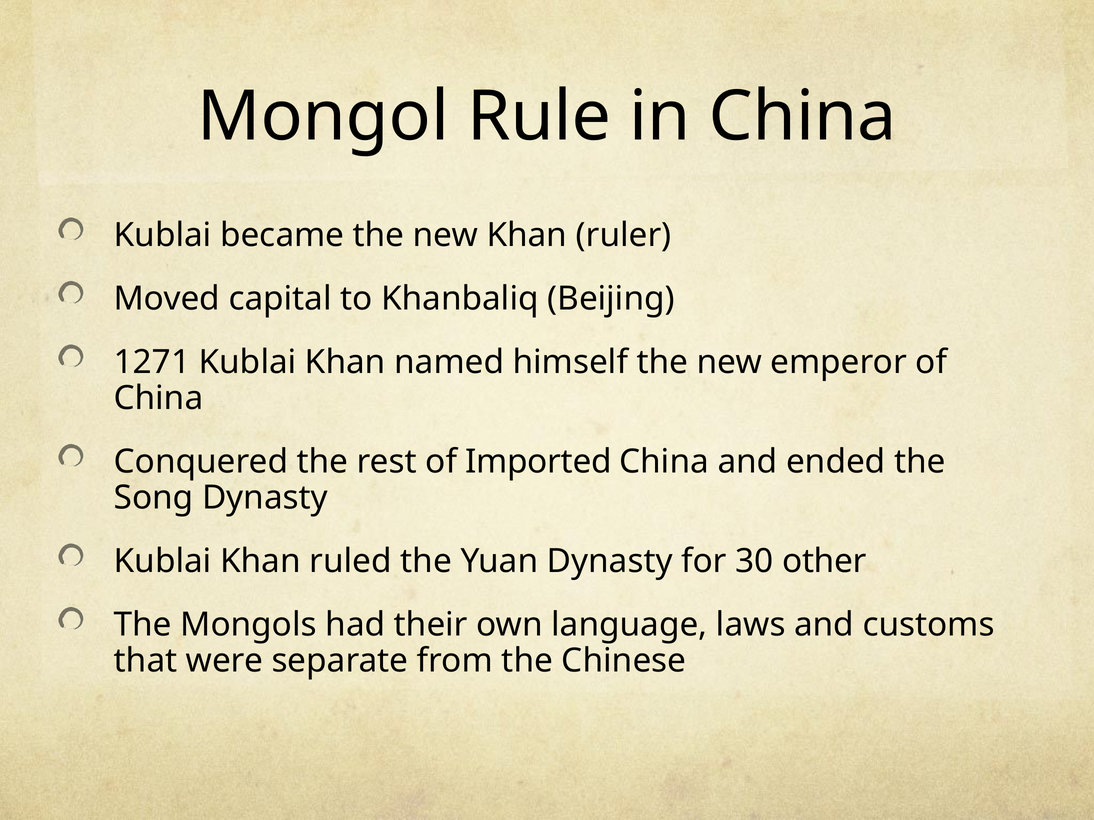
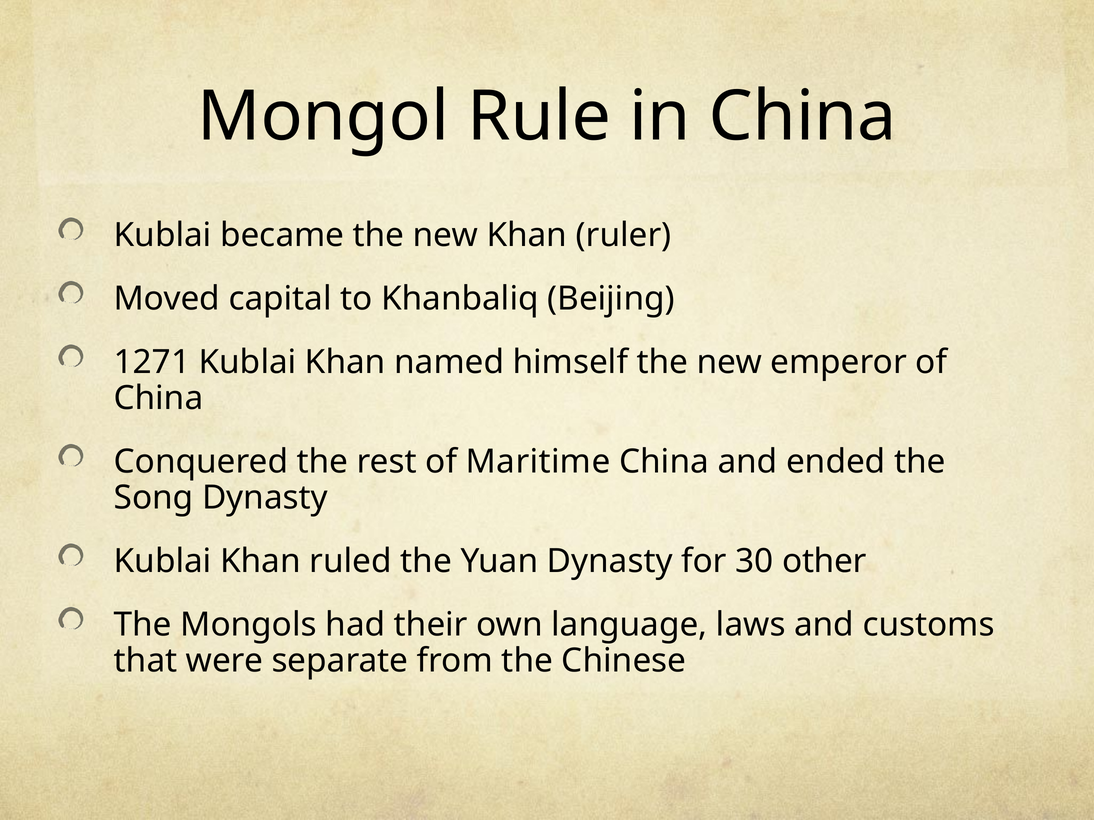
Imported: Imported -> Maritime
